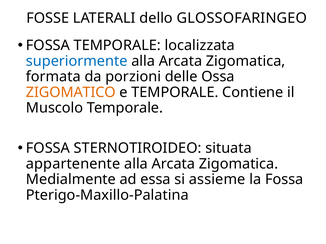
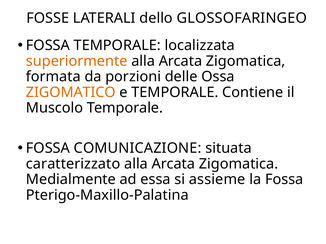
superiormente colour: blue -> orange
STERNOTIROIDEO: STERNOTIROIDEO -> COMUNICAZIONE
appartenente: appartenente -> caratterizzato
